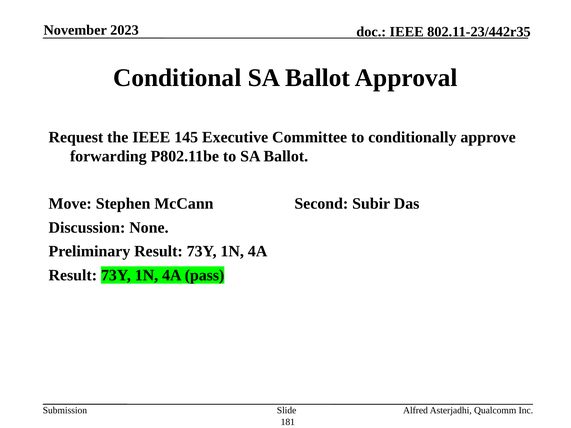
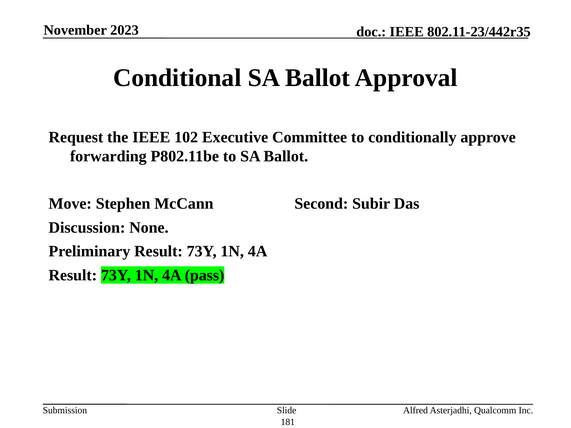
145: 145 -> 102
